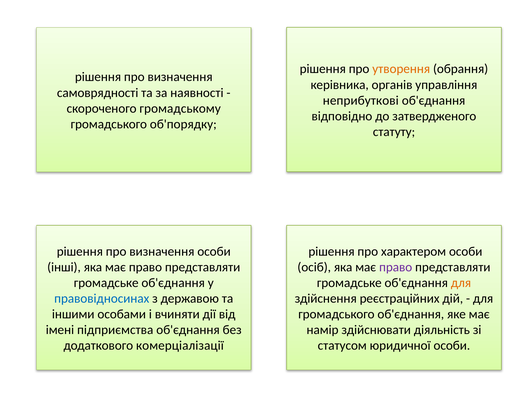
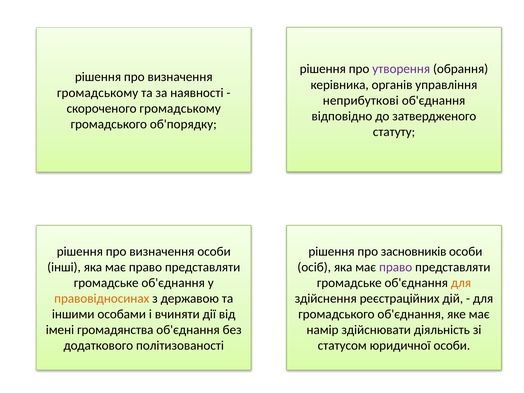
утворення colour: orange -> purple
самоврядності at (98, 93): самоврядності -> громадському
характером: характером -> засновників
правовідносинах colour: blue -> orange
підприємства: підприємства -> громадянства
комерціалізації: комерціалізації -> політизованості
